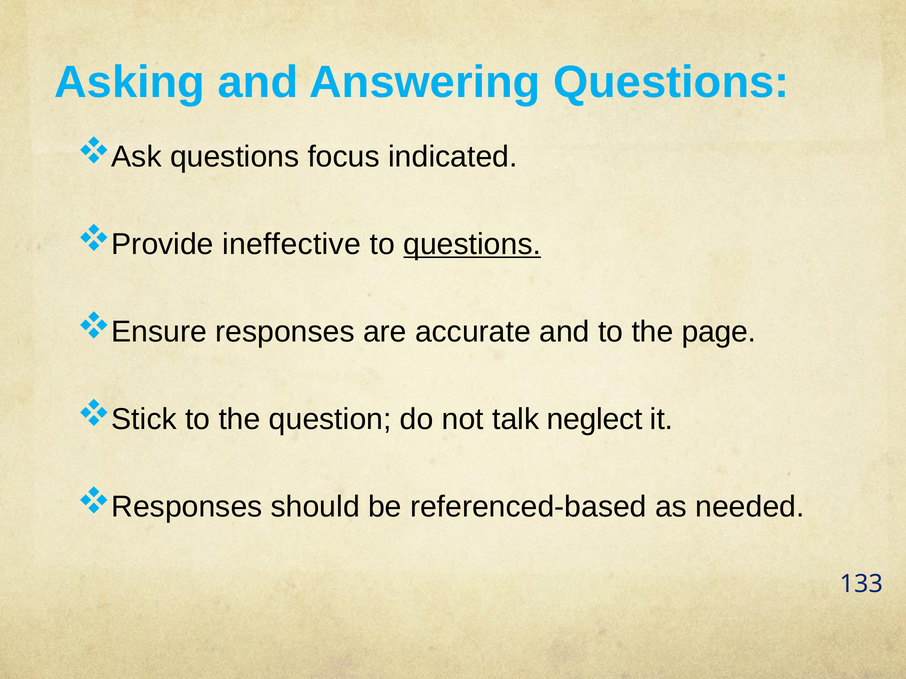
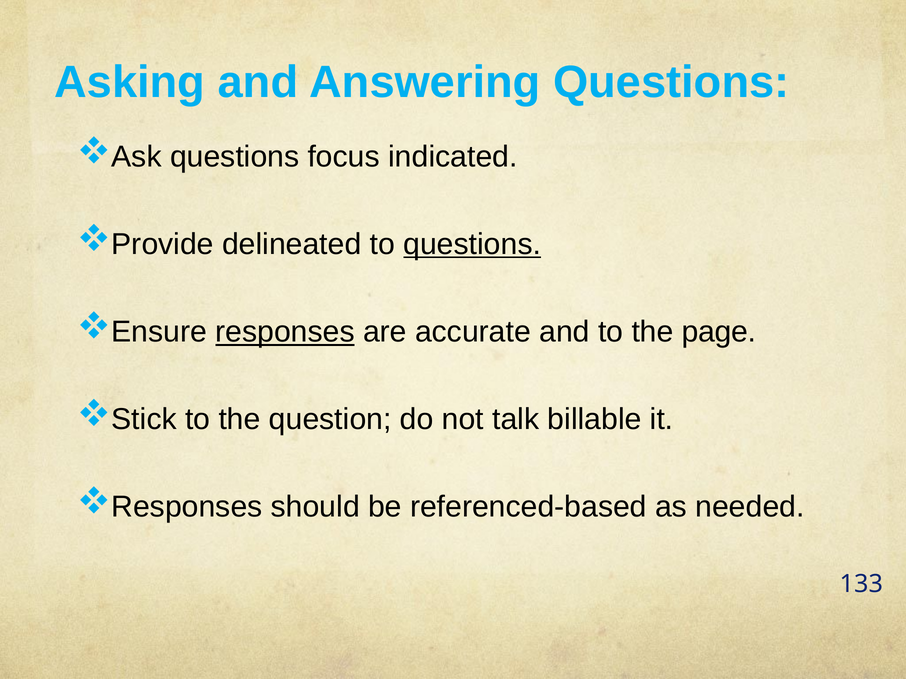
ineffective: ineffective -> delineated
responses at (285, 332) underline: none -> present
neglect: neglect -> billable
